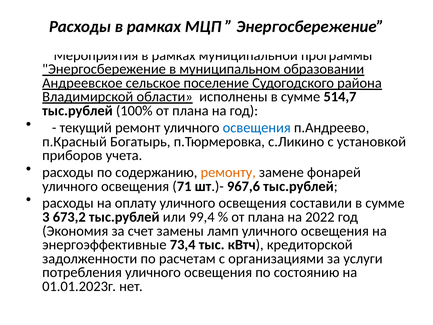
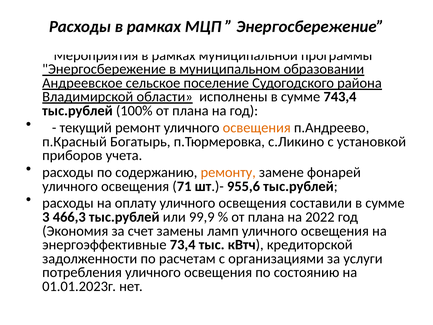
514,7: 514,7 -> 743,4
освещения at (257, 128) colour: blue -> orange
967,6: 967,6 -> 955,6
673,2: 673,2 -> 466,3
99,4: 99,4 -> 99,9
